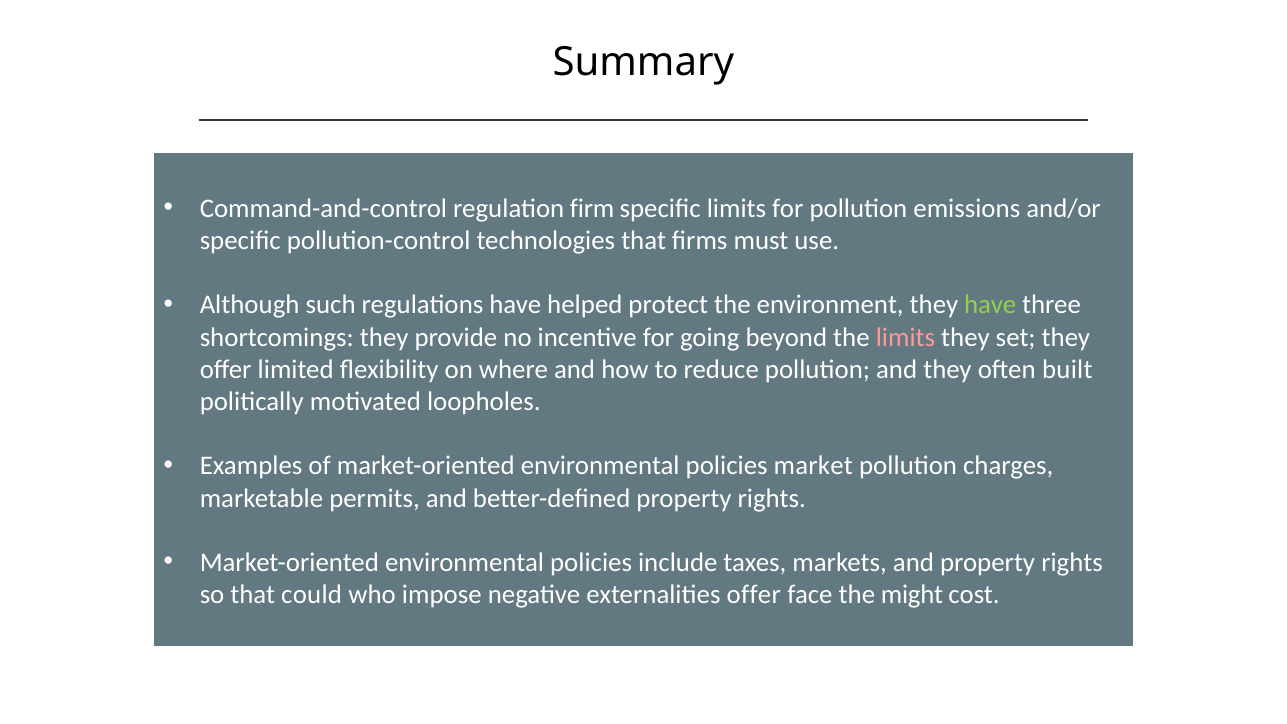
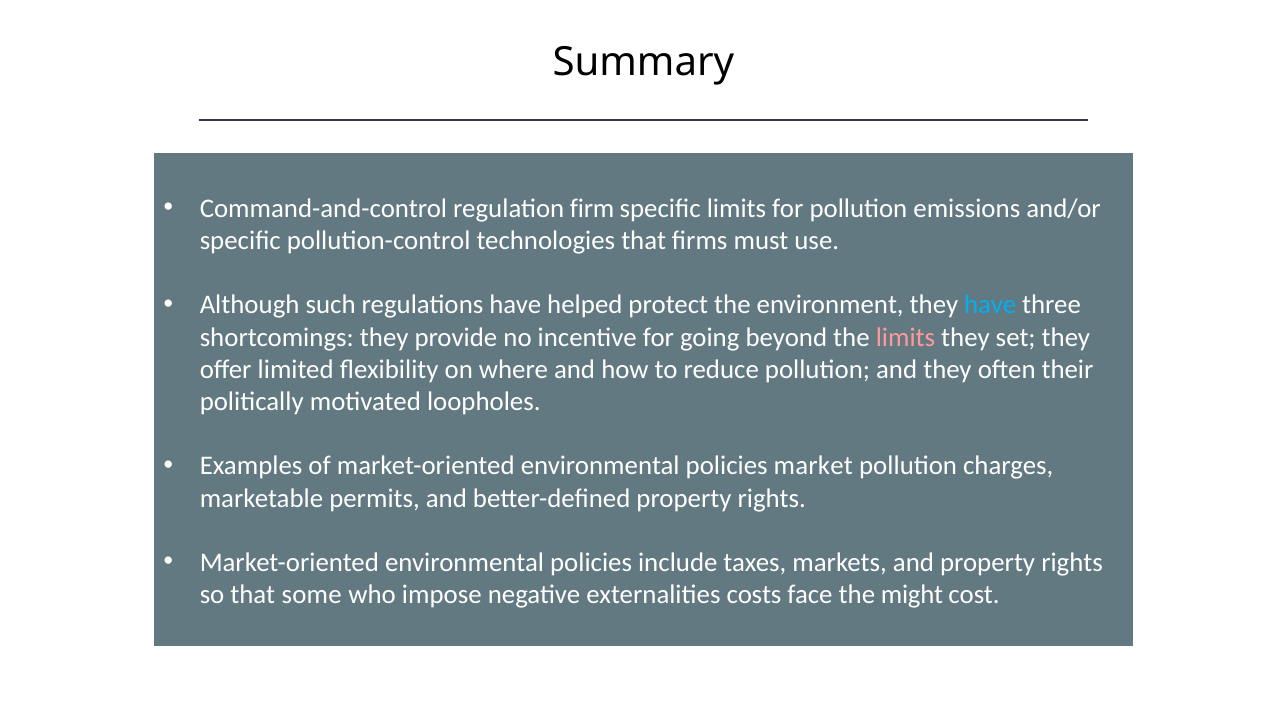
have at (990, 305) colour: light green -> light blue
built: built -> their
could: could -> some
externalities offer: offer -> costs
